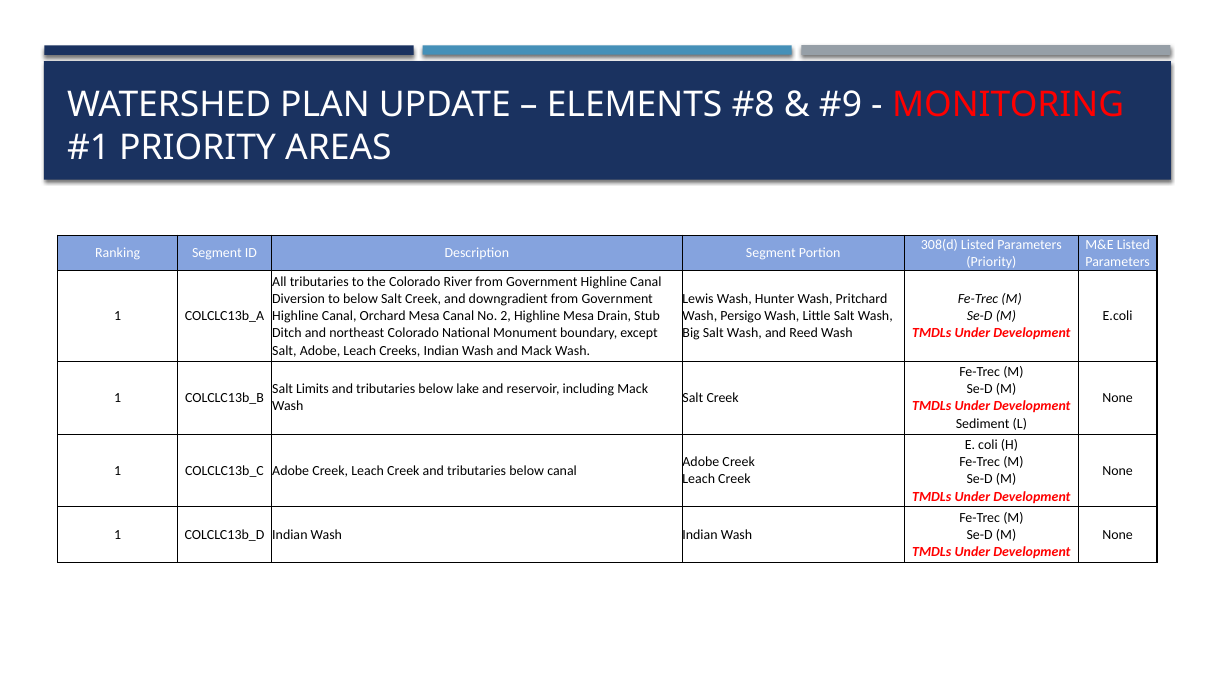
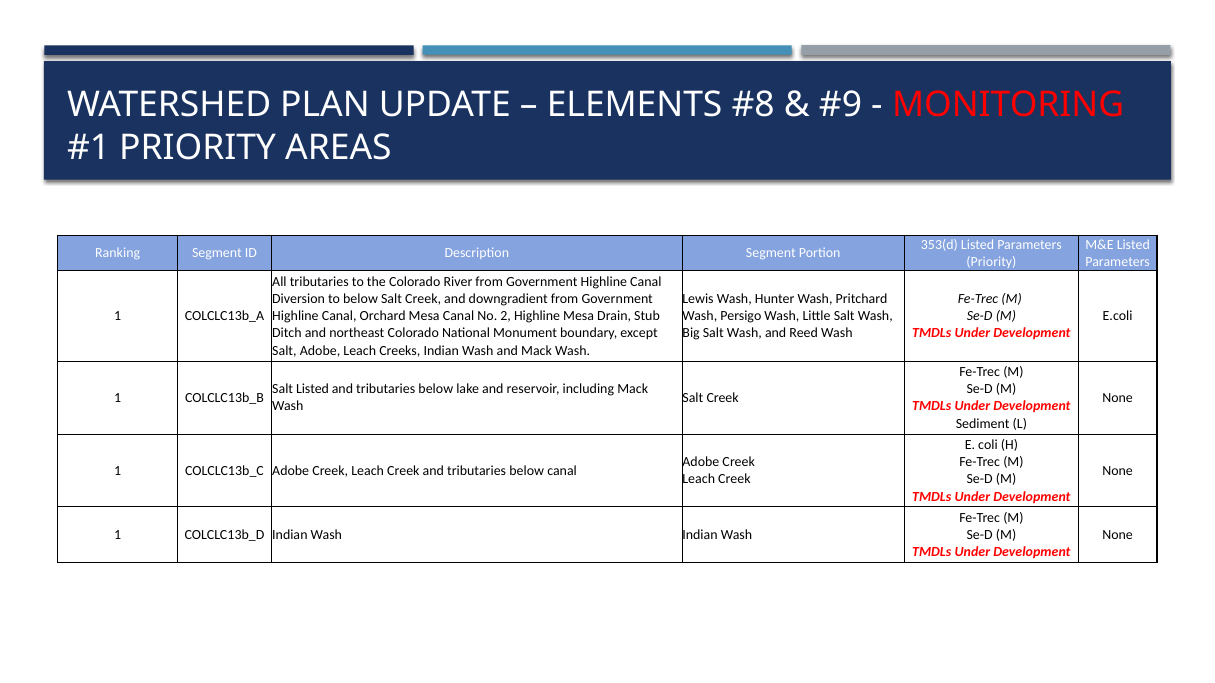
308(d: 308(d -> 353(d
Salt Limits: Limits -> Listed
